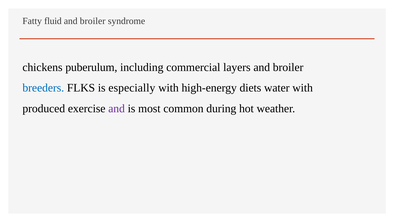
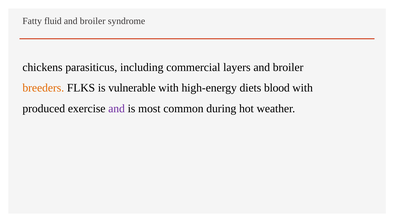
puberulum: puberulum -> parasiticus
breeders colour: blue -> orange
especially: especially -> vulnerable
water: water -> blood
